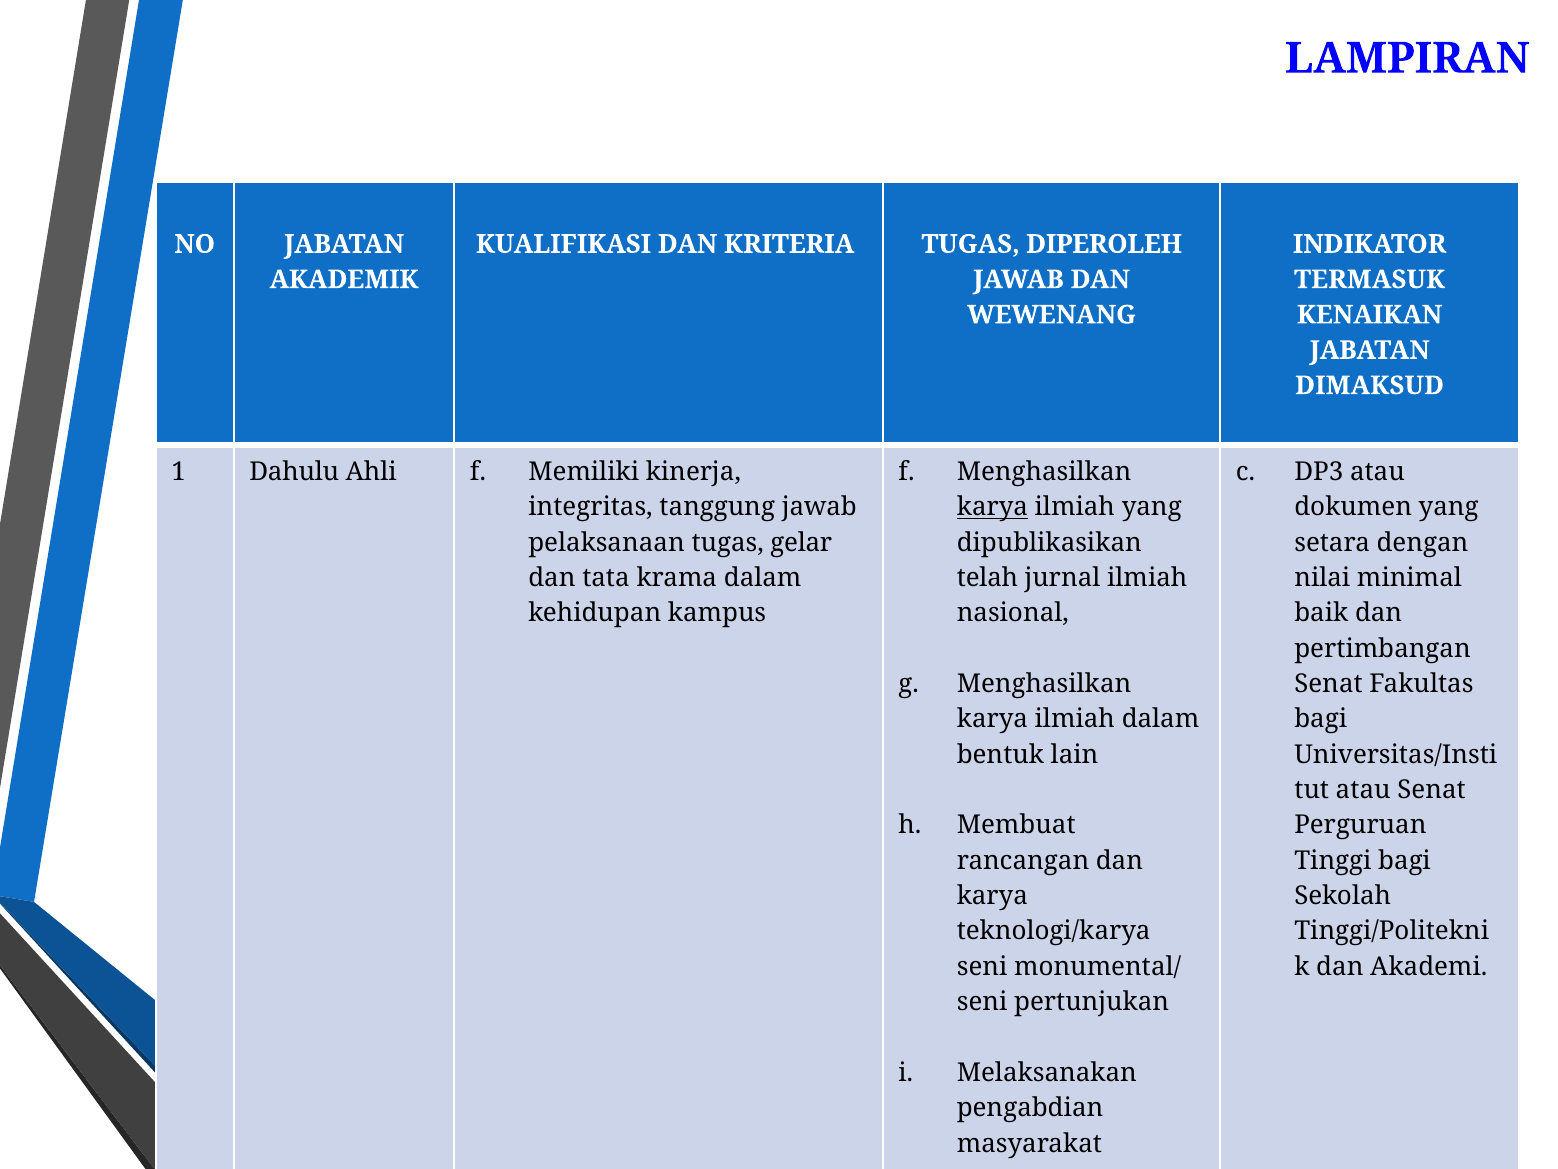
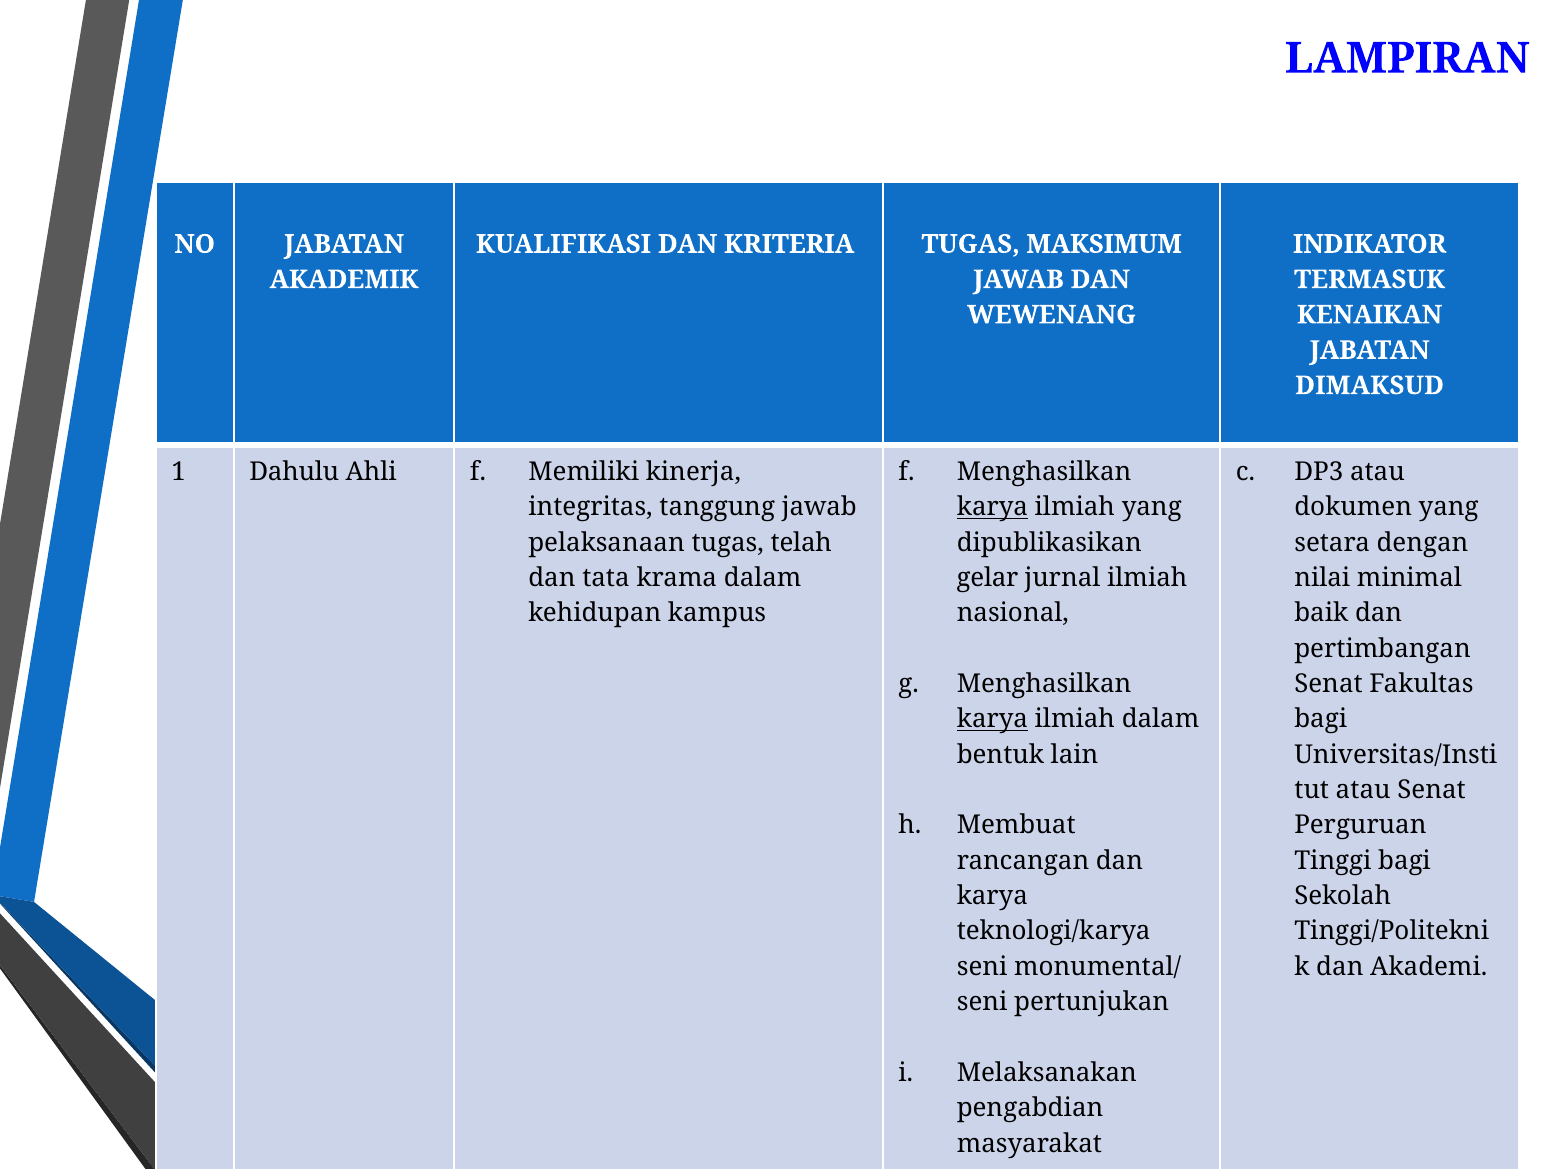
DIPEROLEH: DIPEROLEH -> MAKSIMUM
gelar: gelar -> telah
telah: telah -> gelar
karya at (992, 719) underline: none -> present
